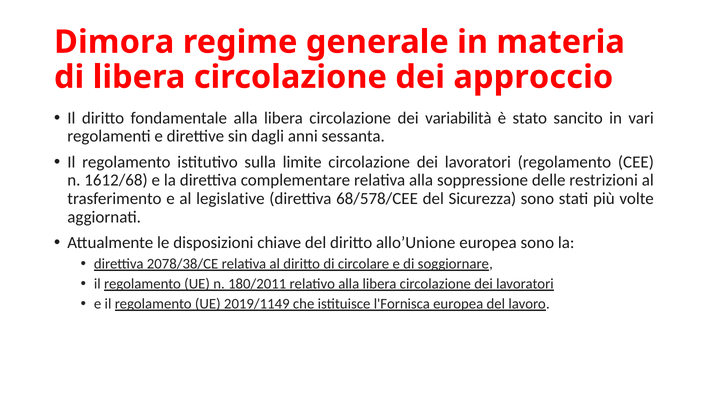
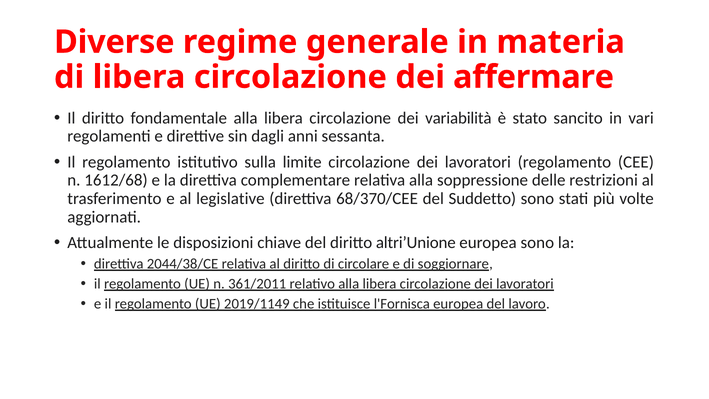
Dimora: Dimora -> Diverse
approccio: approccio -> affermare
68/578/CEE: 68/578/CEE -> 68/370/CEE
Sicurezza: Sicurezza -> Suddetto
allo’Unione: allo’Unione -> altri’Unione
2078/38/CE: 2078/38/CE -> 2044/38/CE
180/2011: 180/2011 -> 361/2011
